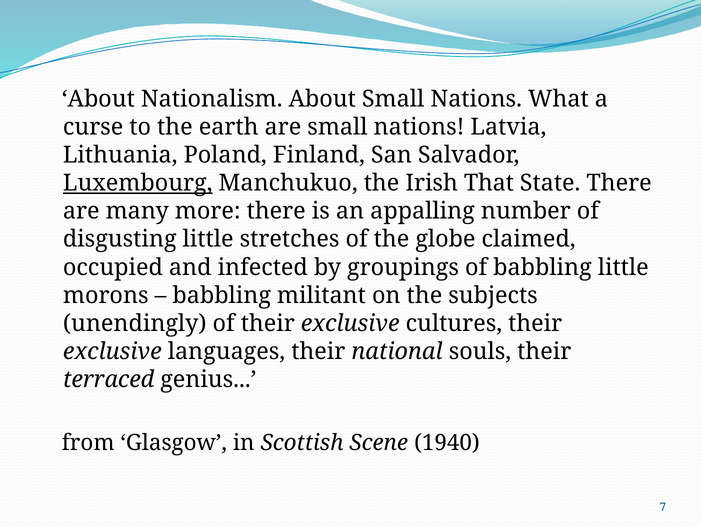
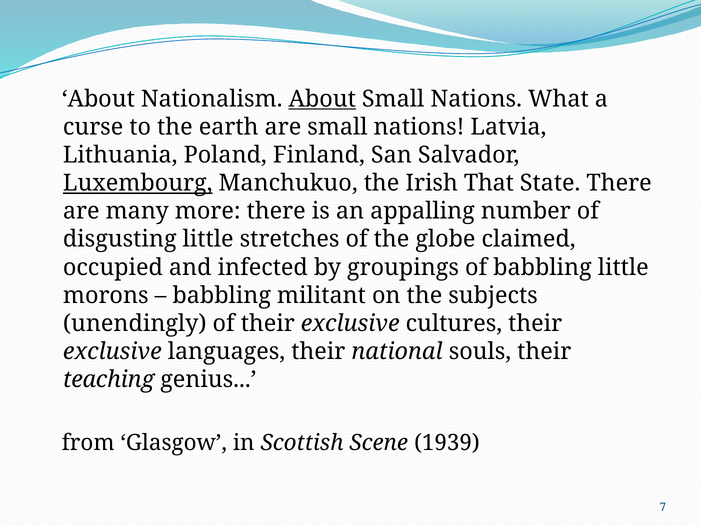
About at (322, 99) underline: none -> present
terraced: terraced -> teaching
1940: 1940 -> 1939
